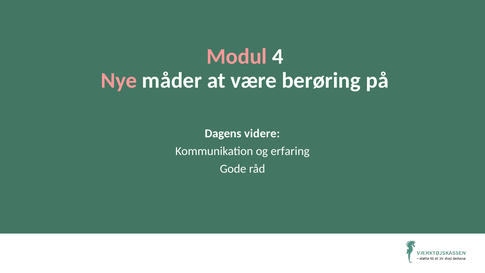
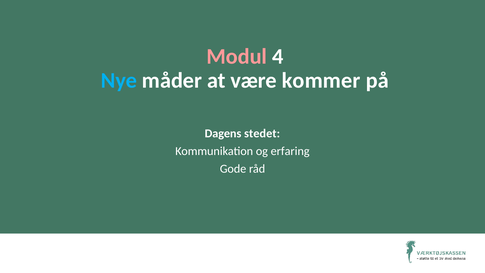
Nye colour: pink -> light blue
berøring: berøring -> kommer
videre: videre -> stedet
